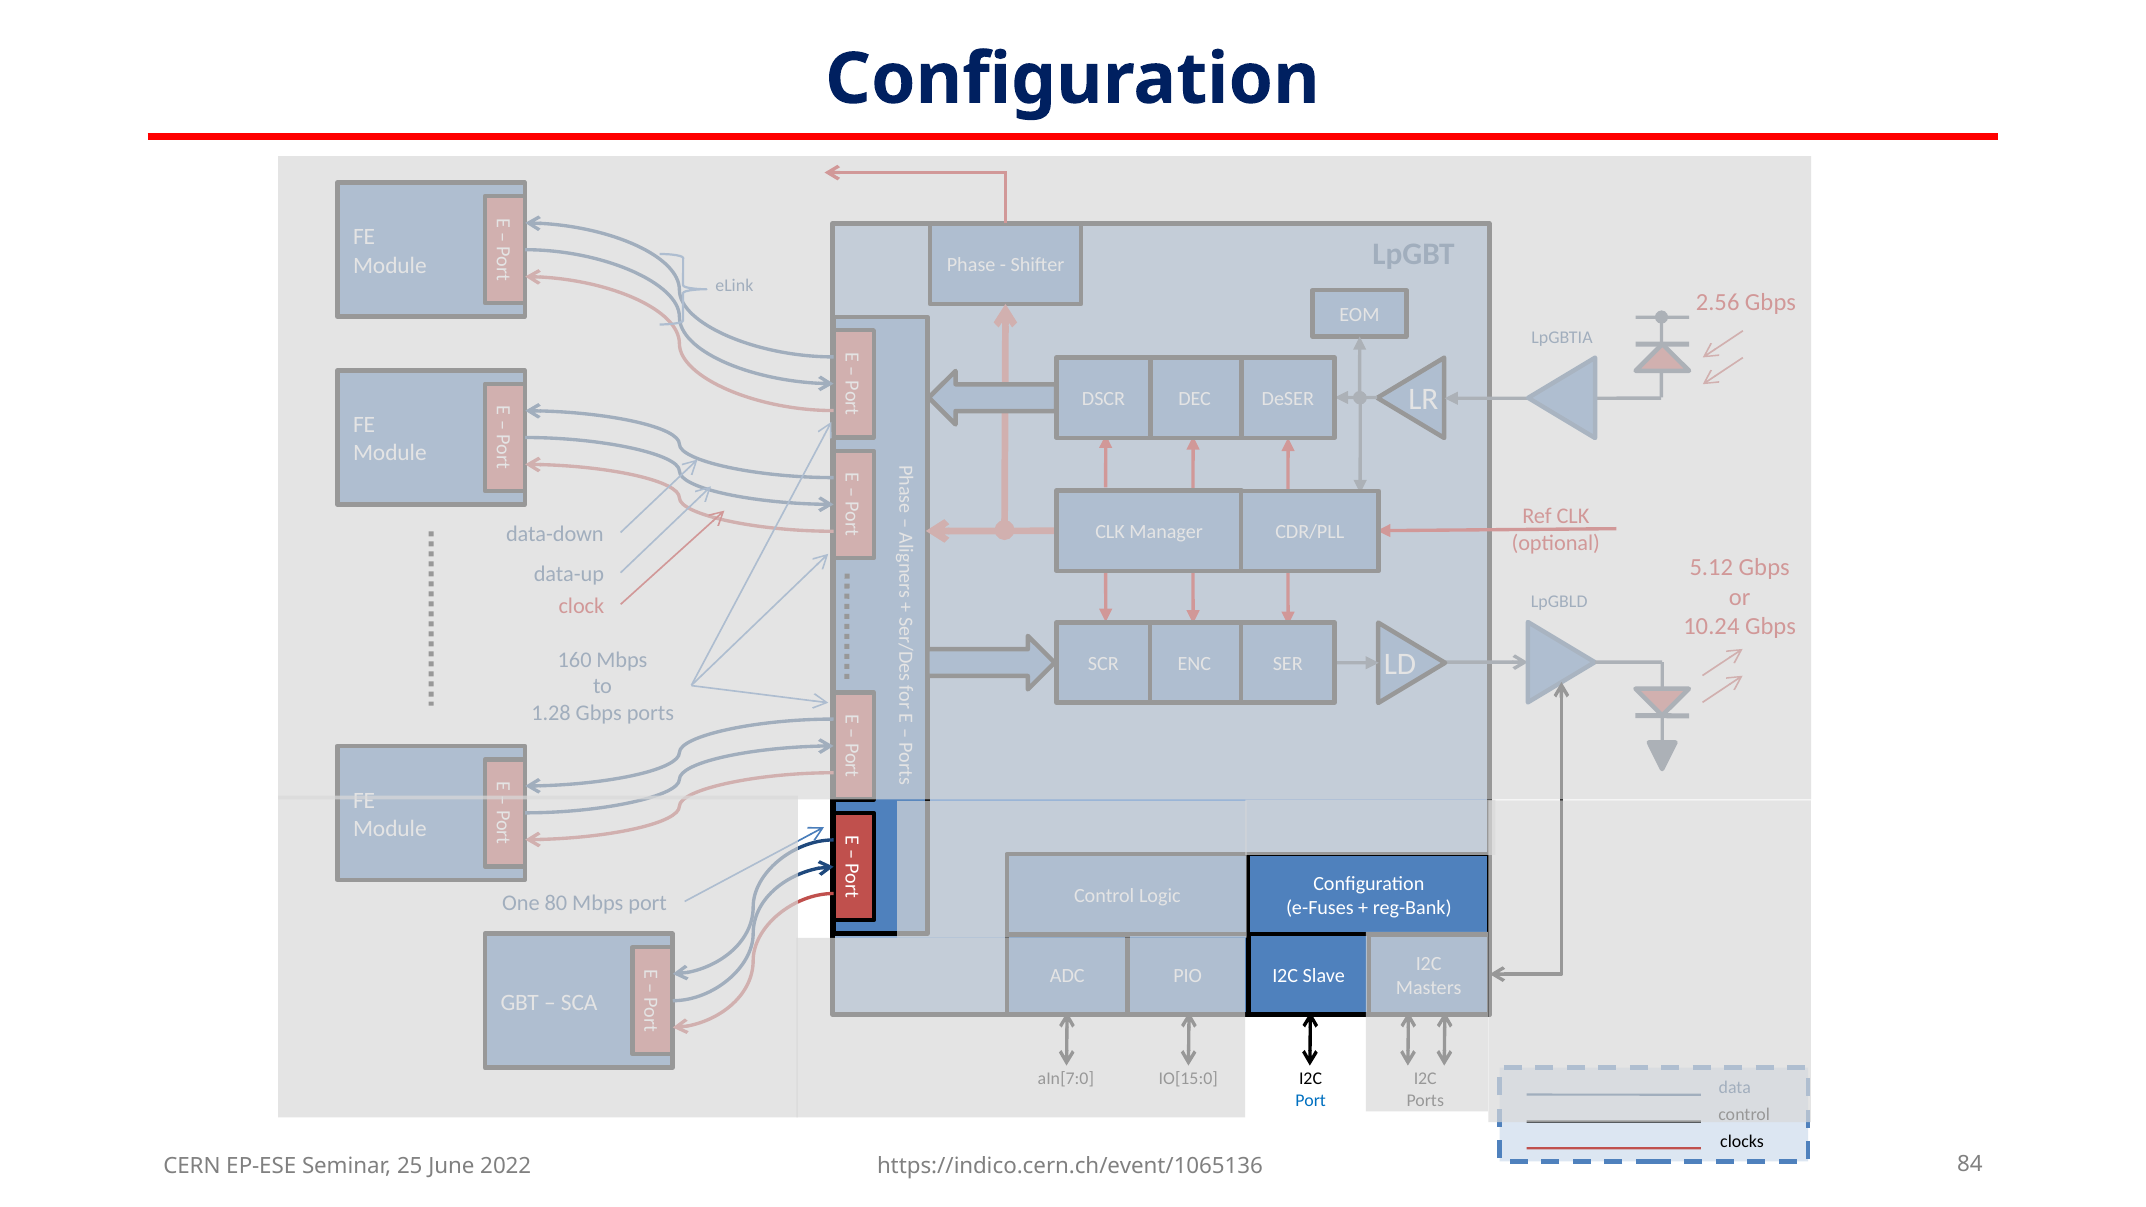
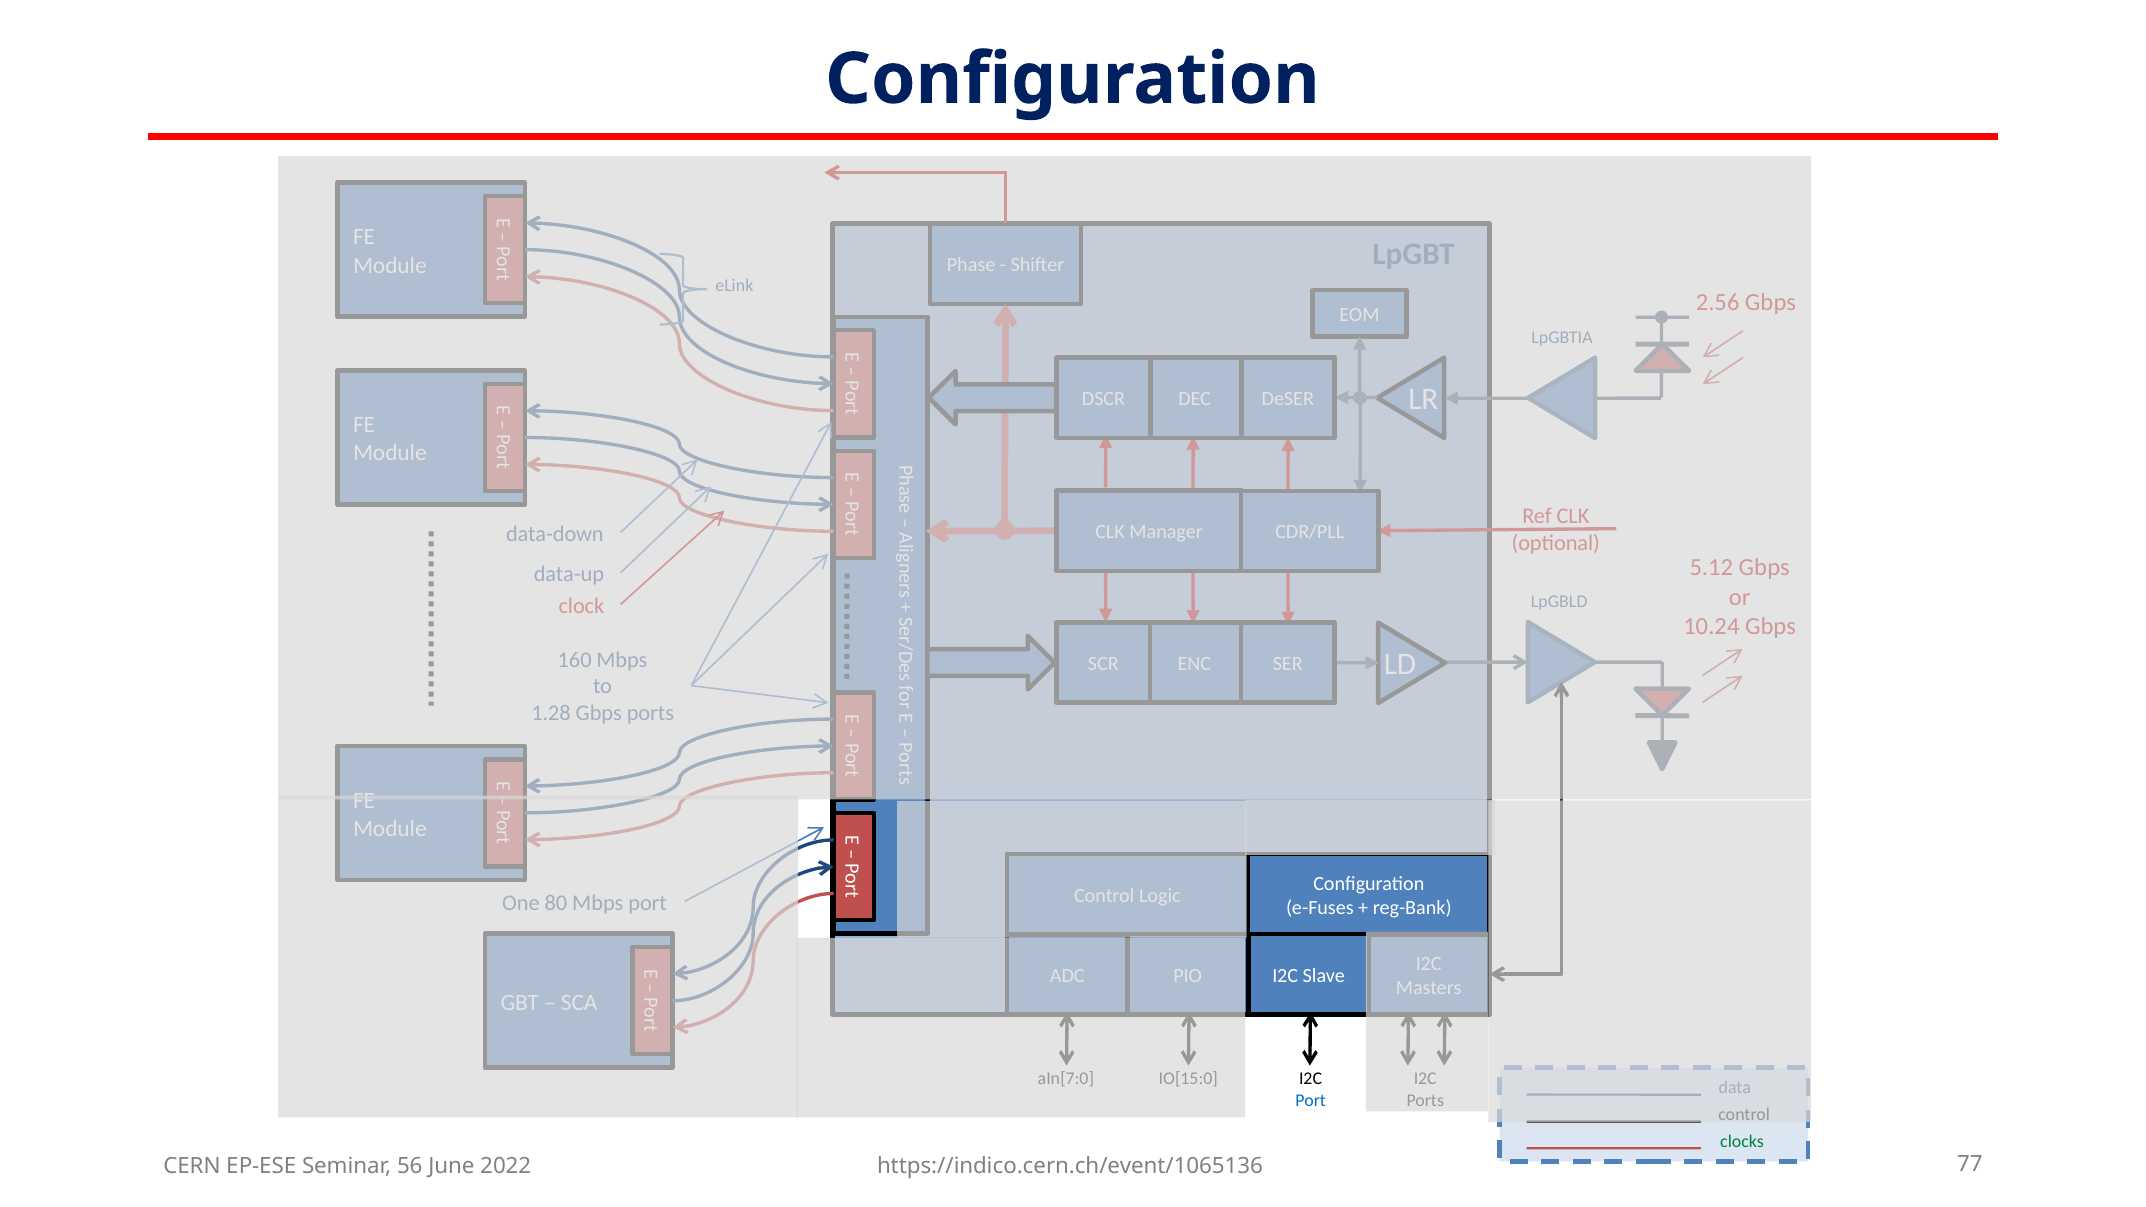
clocks colour: black -> green
25: 25 -> 56
84: 84 -> 77
